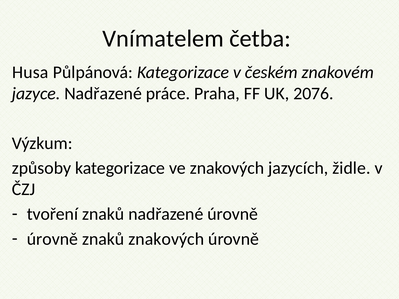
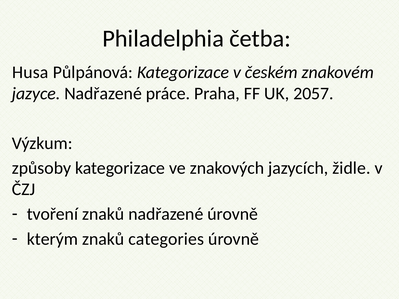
Vnímatelem: Vnímatelem -> Philadelphia
2076: 2076 -> 2057
úrovně at (52, 239): úrovně -> kterým
znaků znakových: znakových -> categories
